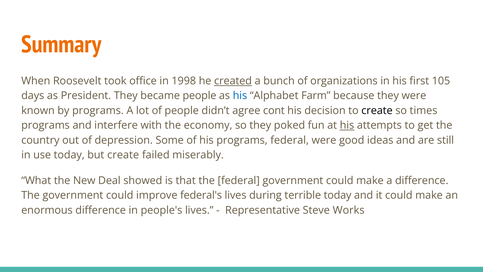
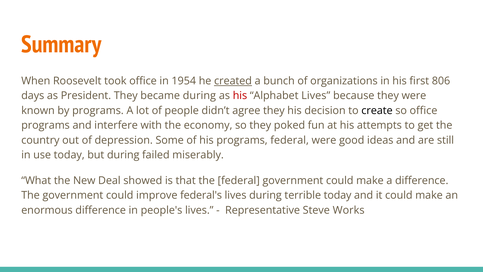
1998: 1998 -> 1954
105: 105 -> 806
became people: people -> during
his at (240, 96) colour: blue -> red
Alphabet Farm: Farm -> Lives
agree cont: cont -> they
so times: times -> office
his at (347, 125) underline: present -> none
but create: create -> during
